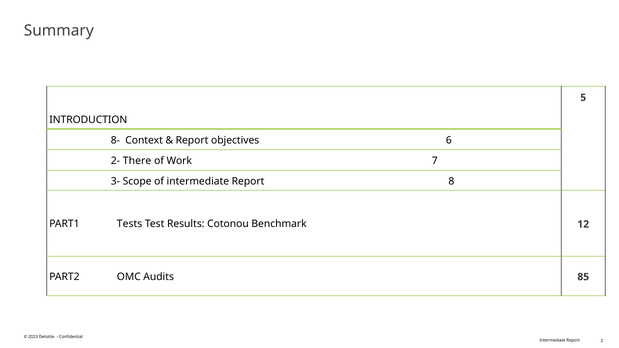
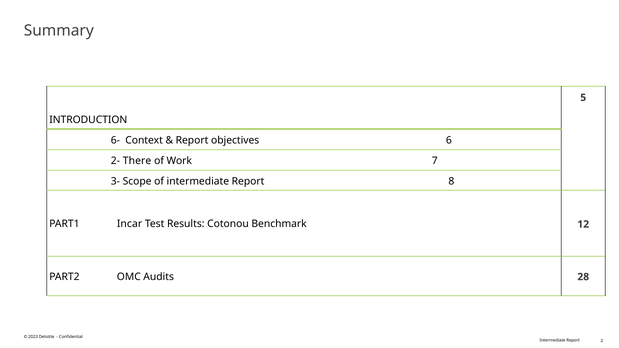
8-: 8- -> 6-
Tests: Tests -> Incar
85: 85 -> 28
